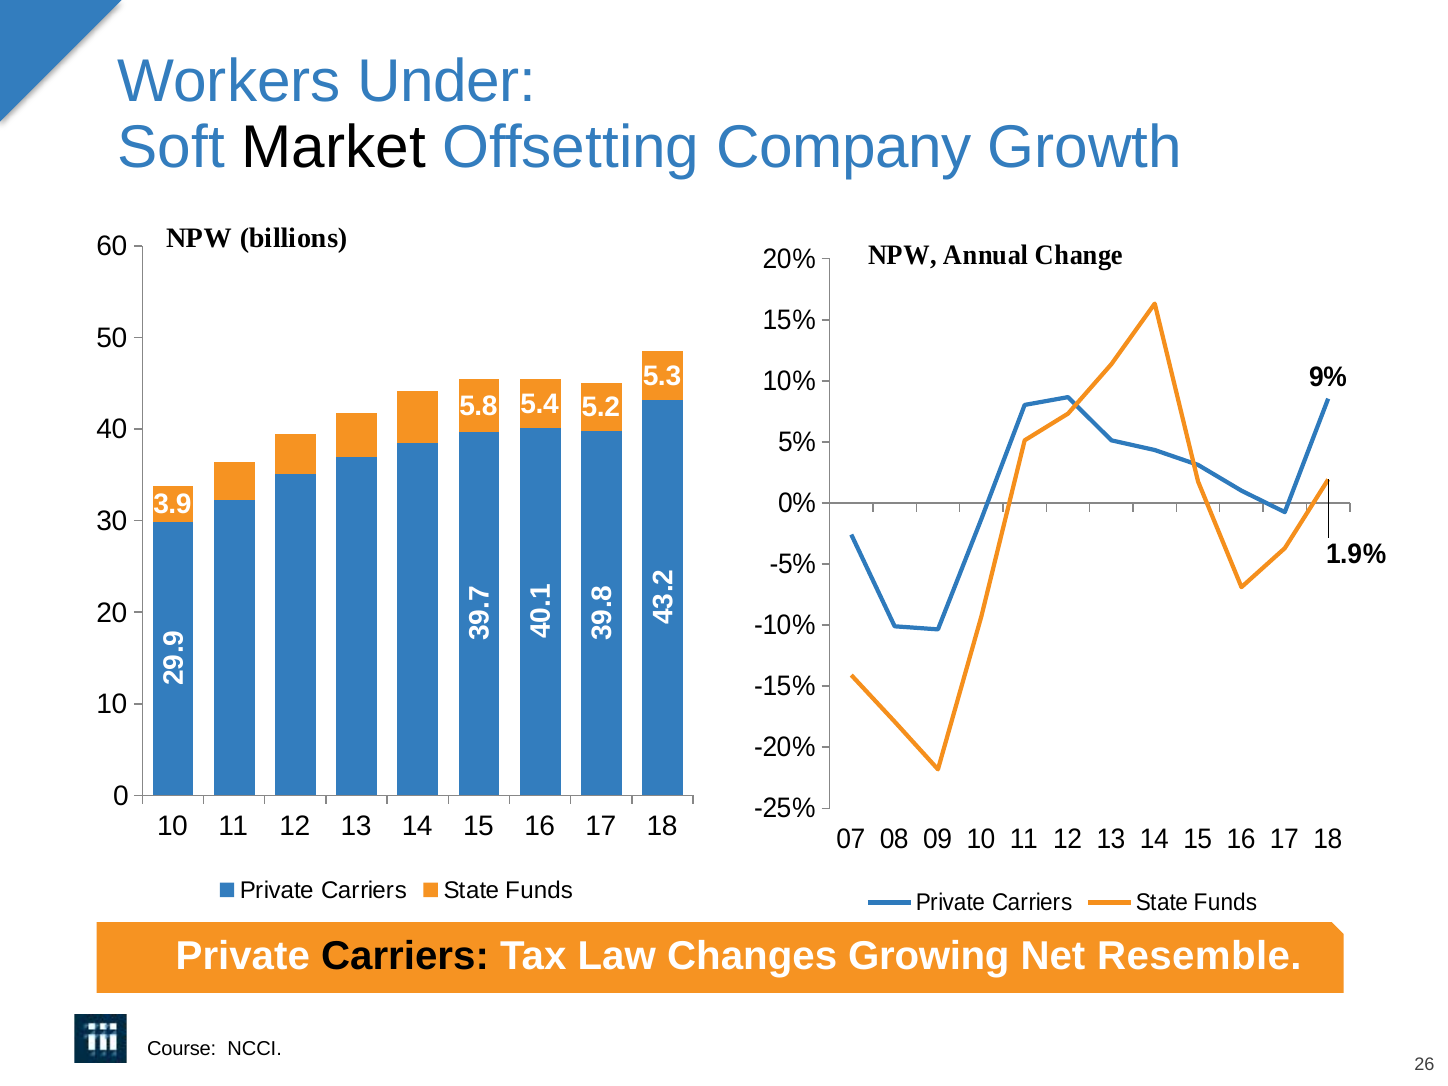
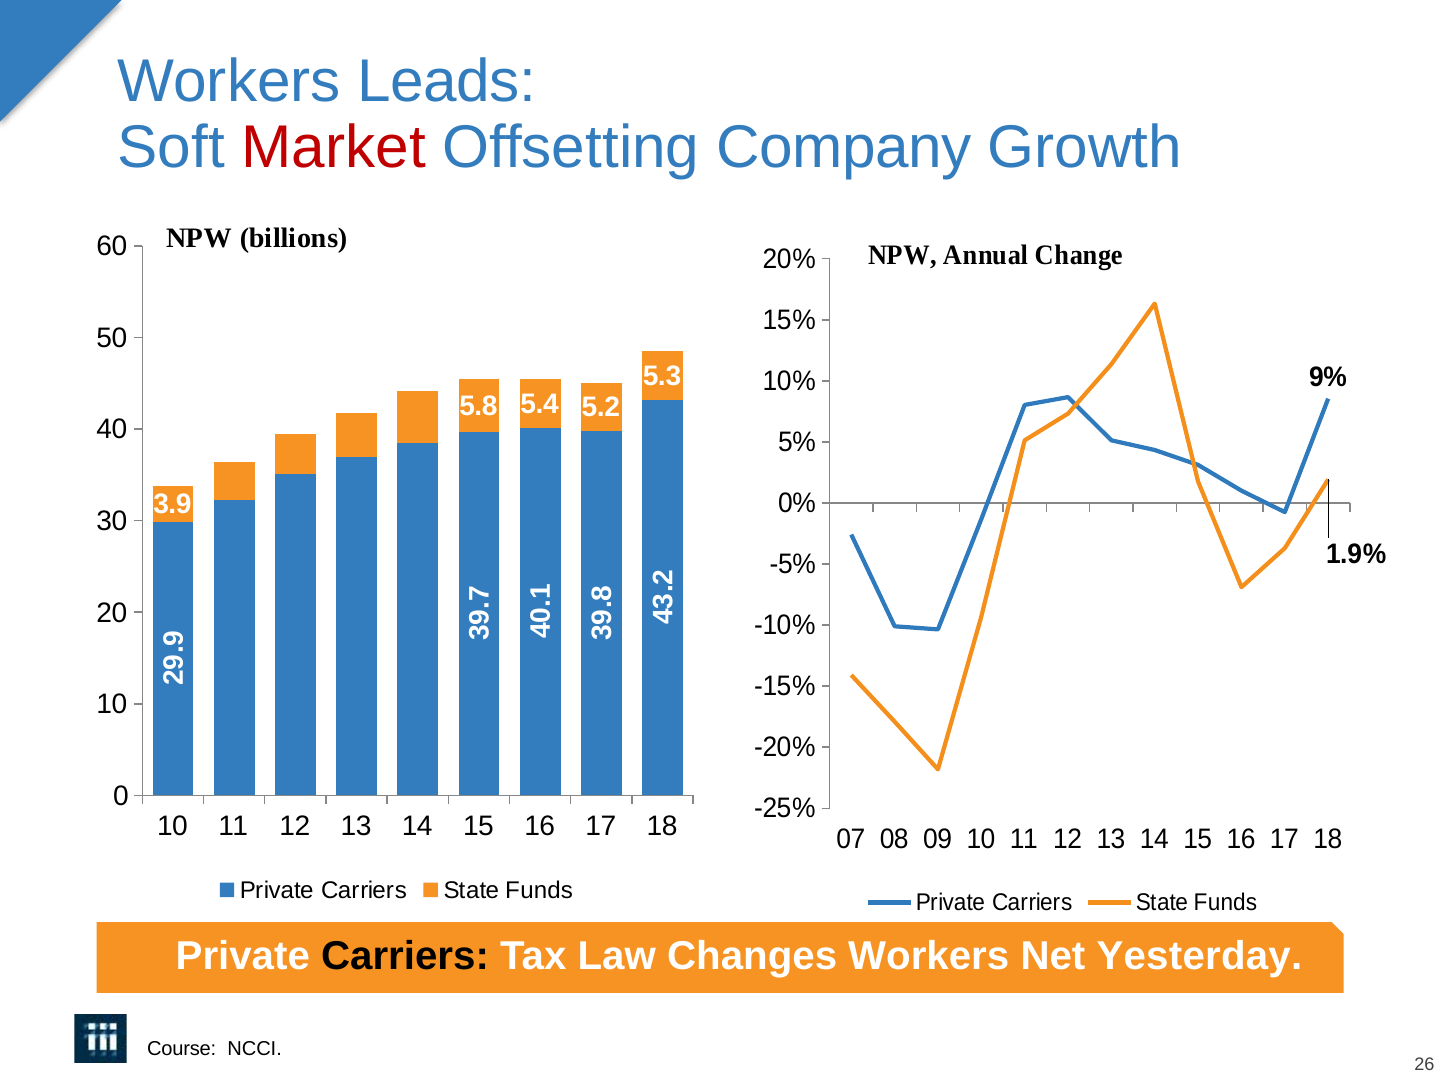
Under: Under -> Leads
Market colour: black -> red
Changes Growing: Growing -> Workers
Resemble: Resemble -> Yesterday
